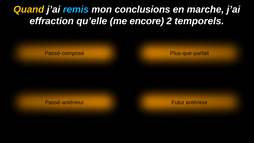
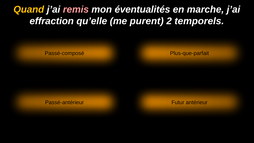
remis colour: light blue -> pink
conclusions: conclusions -> éventualités
encore: encore -> purent
